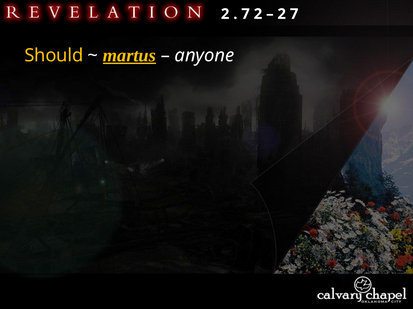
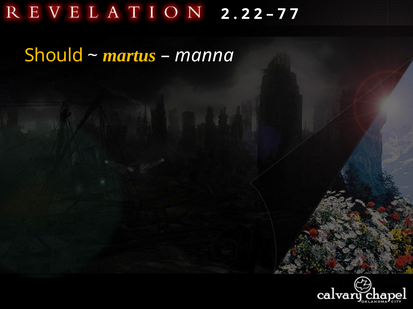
7 at (246, 14): 7 -> 2
2 at (282, 14): 2 -> 7
martus underline: present -> none
anyone: anyone -> manna
